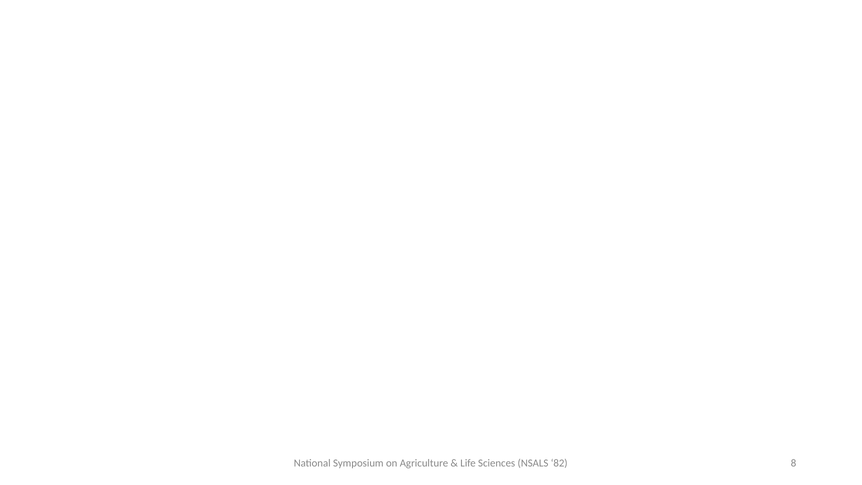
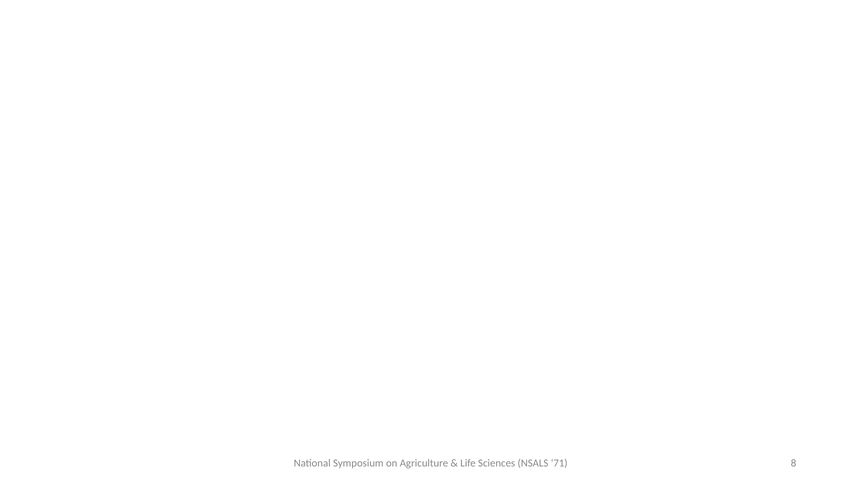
82: 82 -> 71
